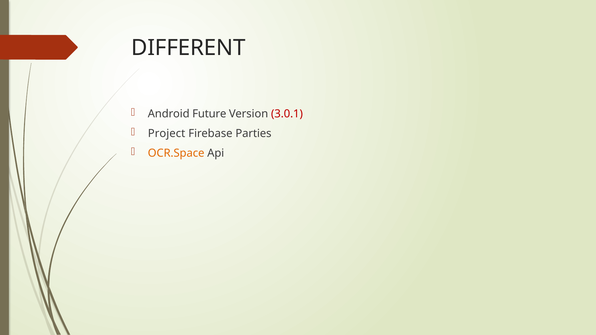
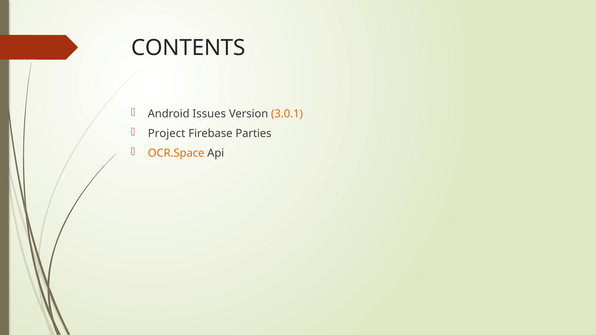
DIFFERENT: DIFFERENT -> CONTENTS
Future: Future -> Issues
3.0.1 colour: red -> orange
